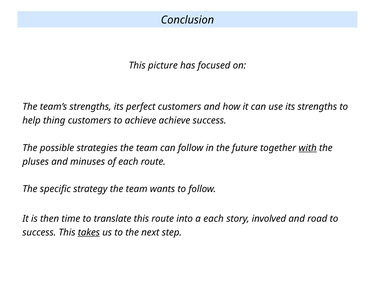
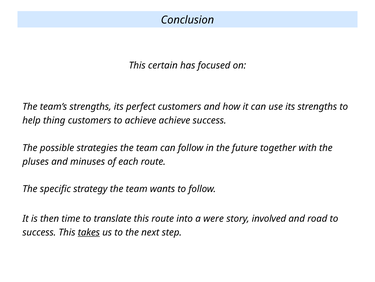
picture: picture -> certain
with underline: present -> none
a each: each -> were
